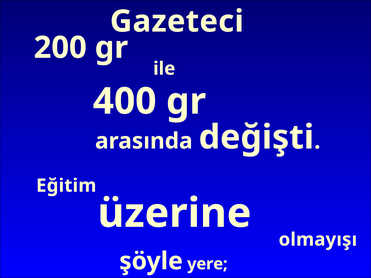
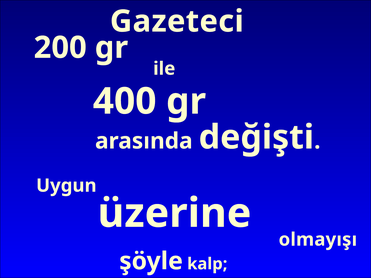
Eğitim: Eğitim -> Uygun
yere: yere -> kalp
